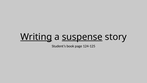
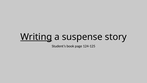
suspense underline: present -> none
